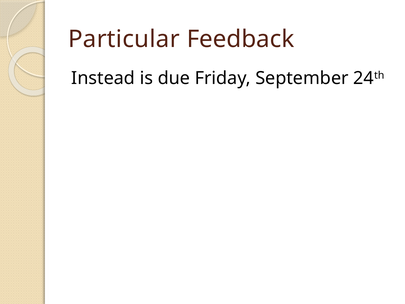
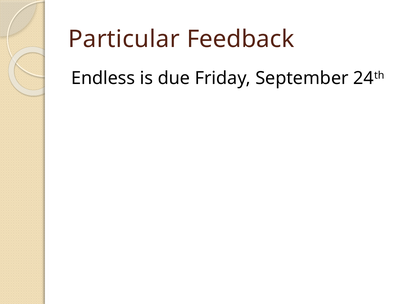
Instead: Instead -> Endless
